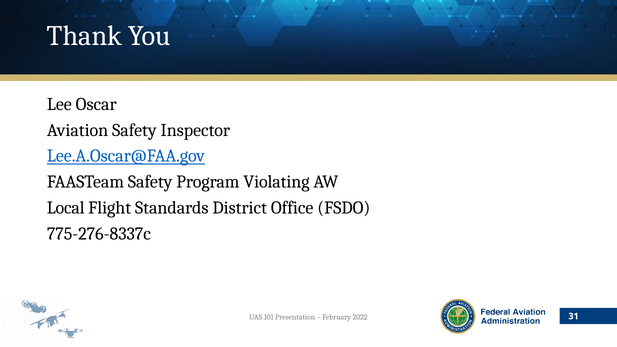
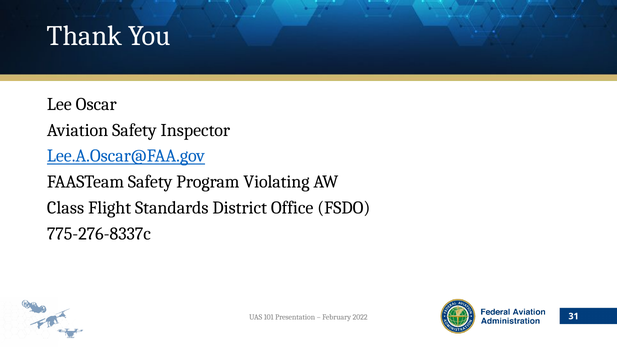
Local: Local -> Class
